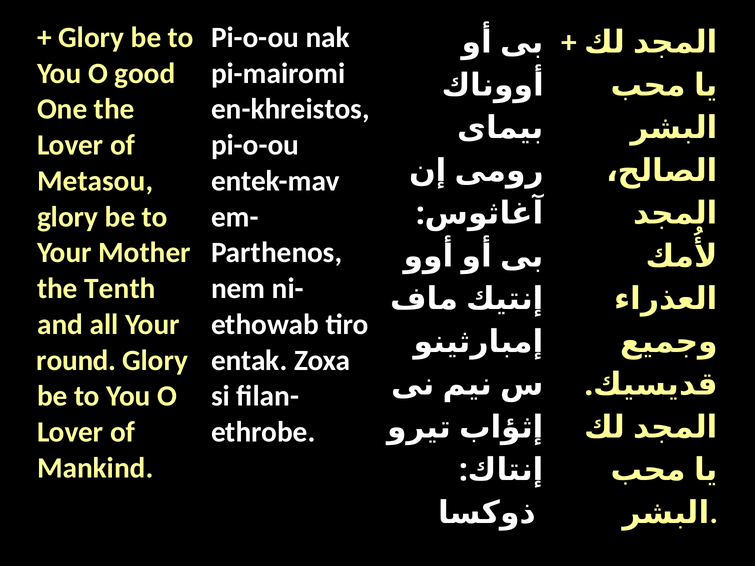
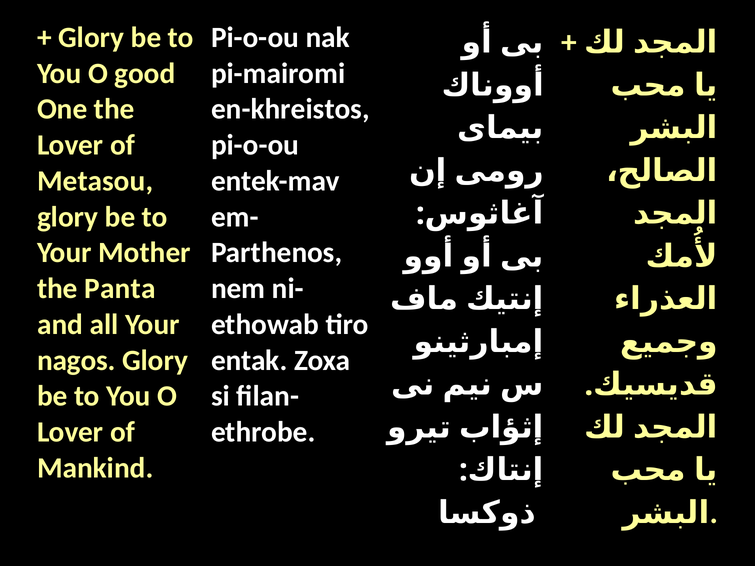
Tenth: Tenth -> Panta
round: round -> nagos
